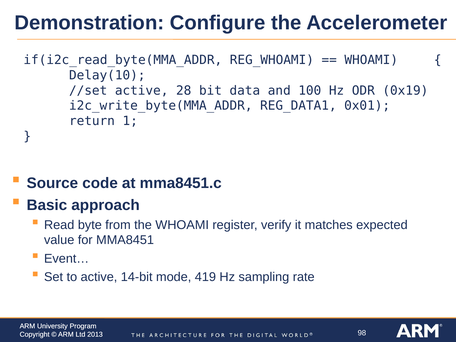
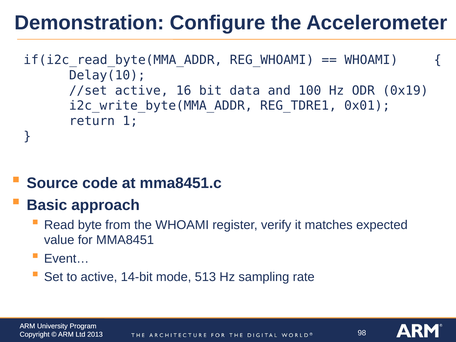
28: 28 -> 16
REG_DATA1: REG_DATA1 -> REG_TDRE1
419: 419 -> 513
